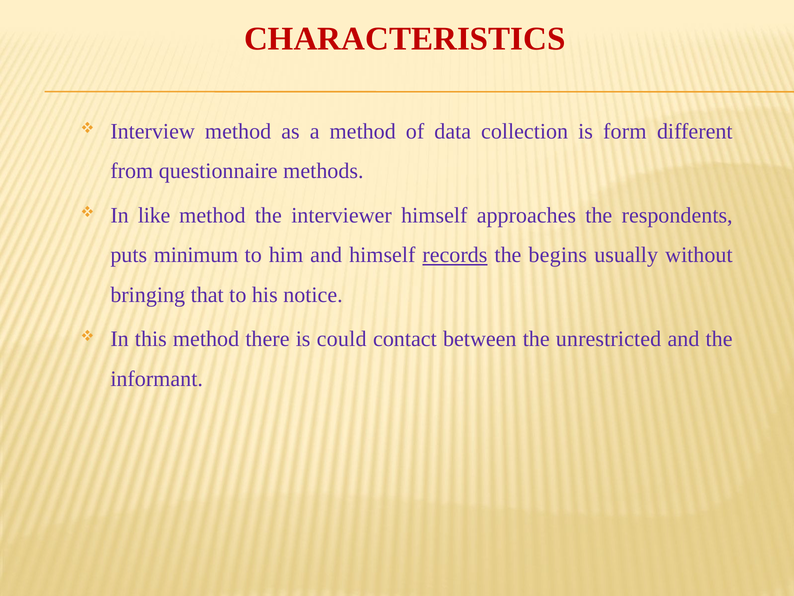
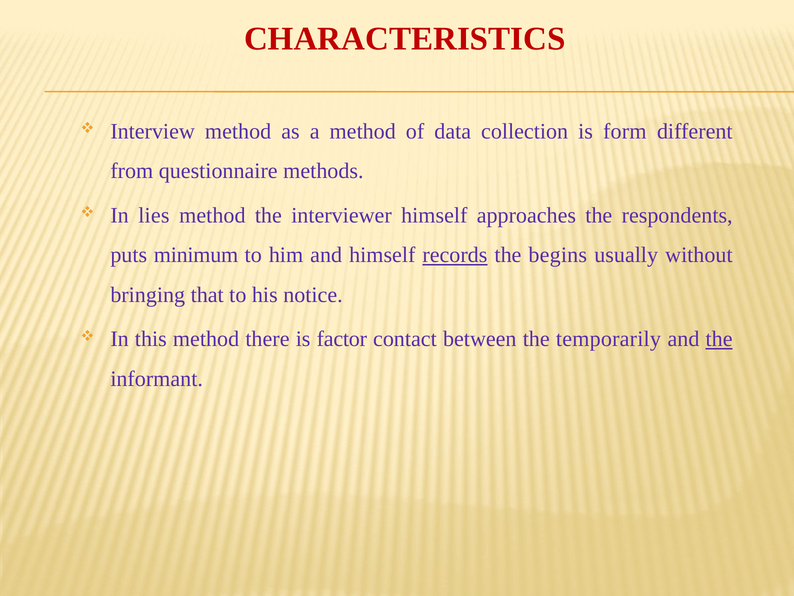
like: like -> lies
could: could -> factor
unrestricted: unrestricted -> temporarily
the at (719, 339) underline: none -> present
